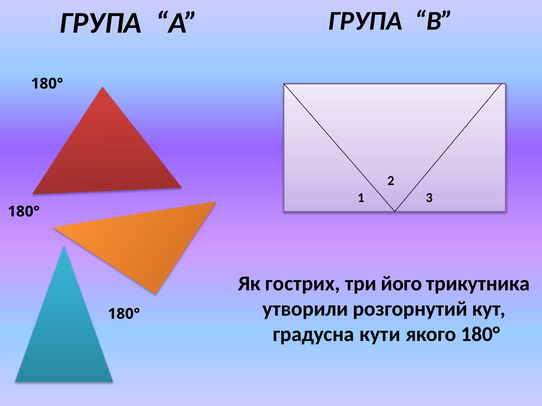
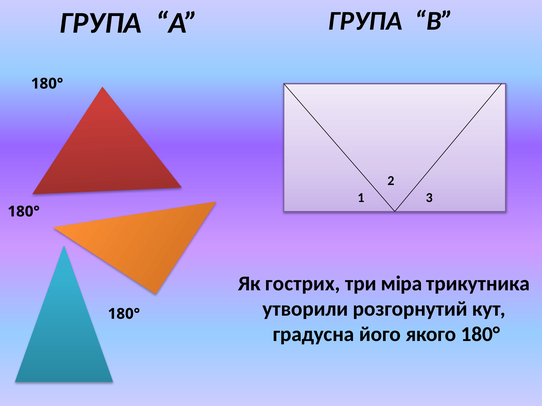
його: його -> міра
кути: кути -> його
